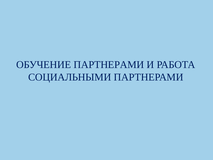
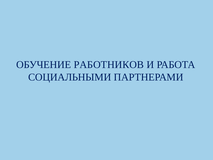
ОБУЧЕНИЕ ПАРТНЕРАМИ: ПАРТНЕРАМИ -> РАБОТНИКОВ
